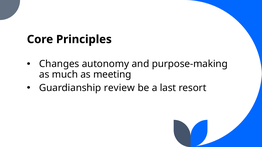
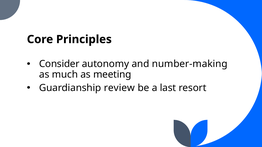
Changes: Changes -> Consider
purpose-making: purpose-making -> number-making
